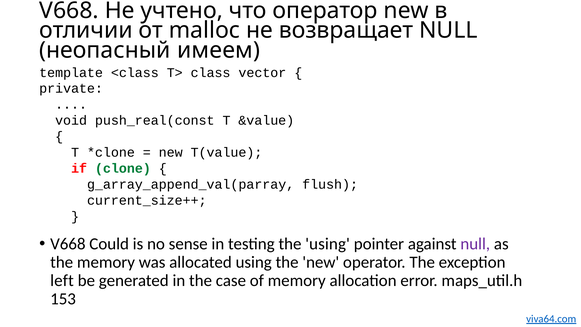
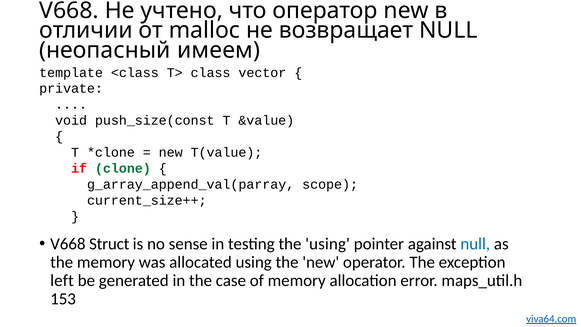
push_real(const: push_real(const -> push_size(const
flush: flush -> scope
Could: Could -> Struct
null at (475, 244) colour: purple -> blue
